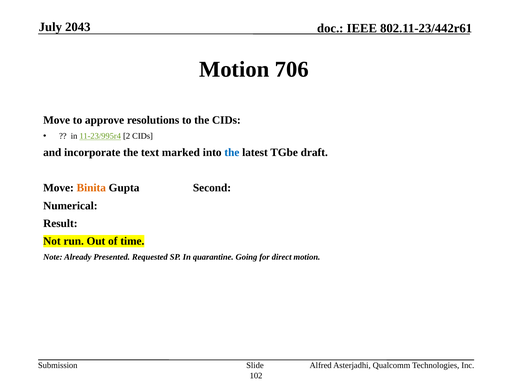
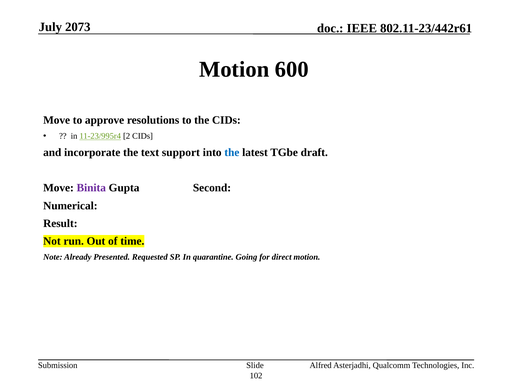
2043: 2043 -> 2073
706: 706 -> 600
marked: marked -> support
Binita colour: orange -> purple
